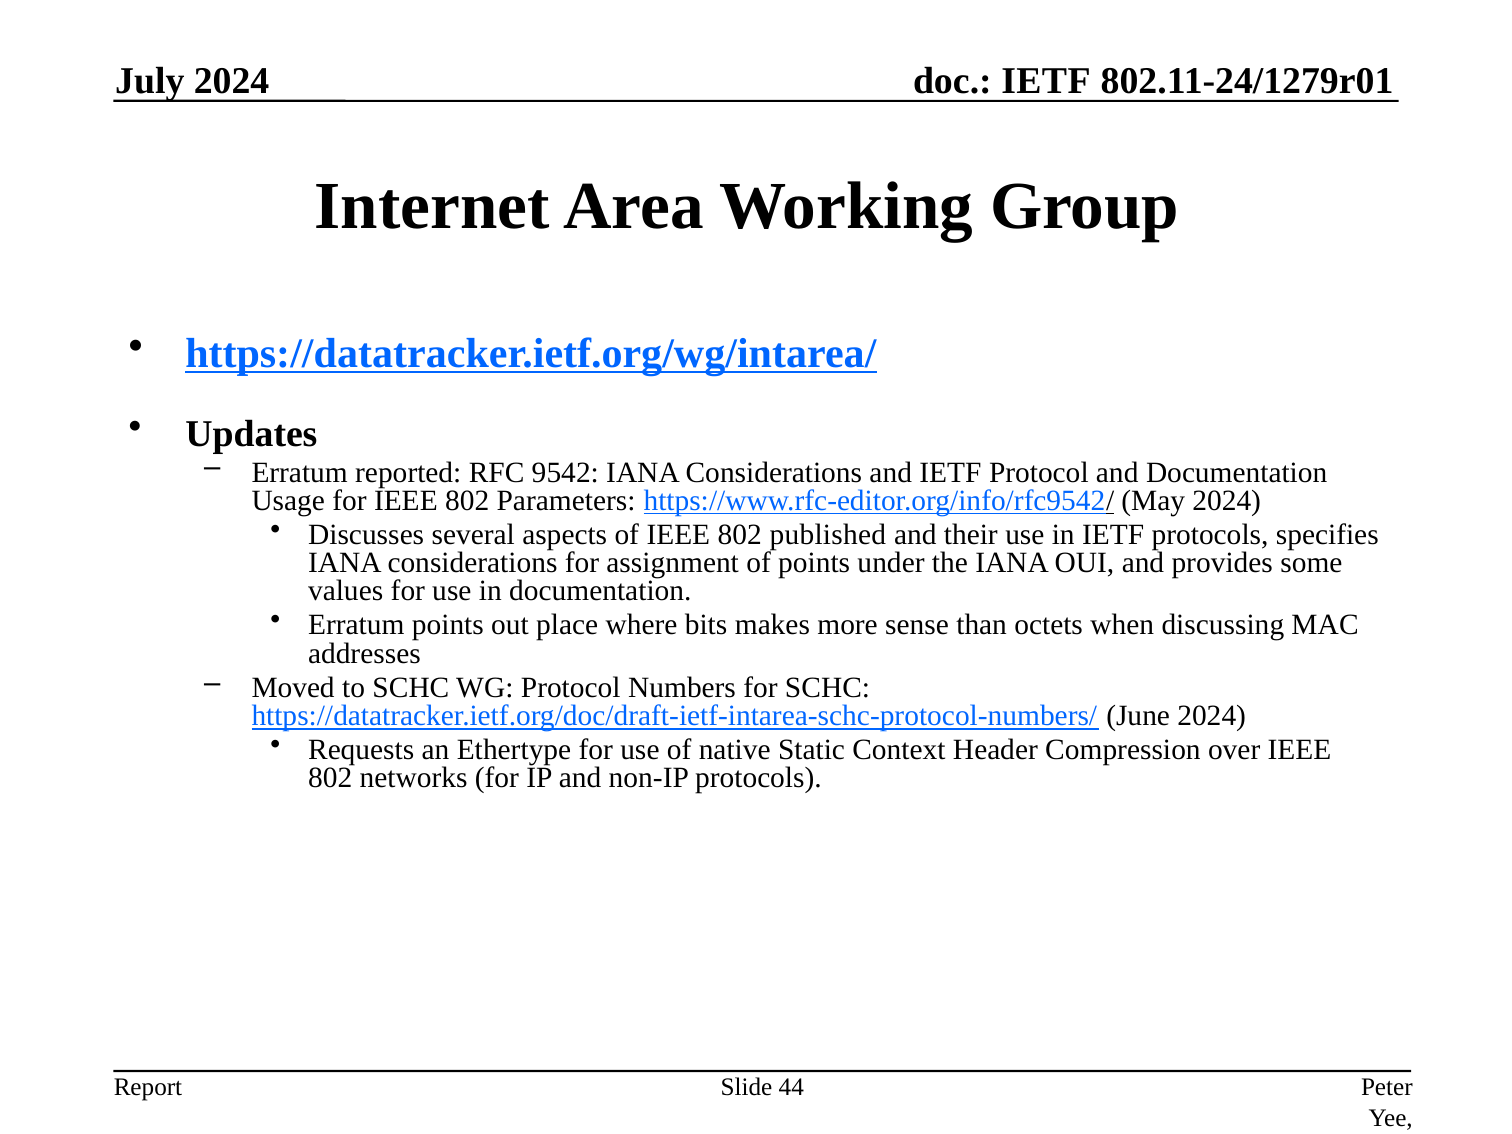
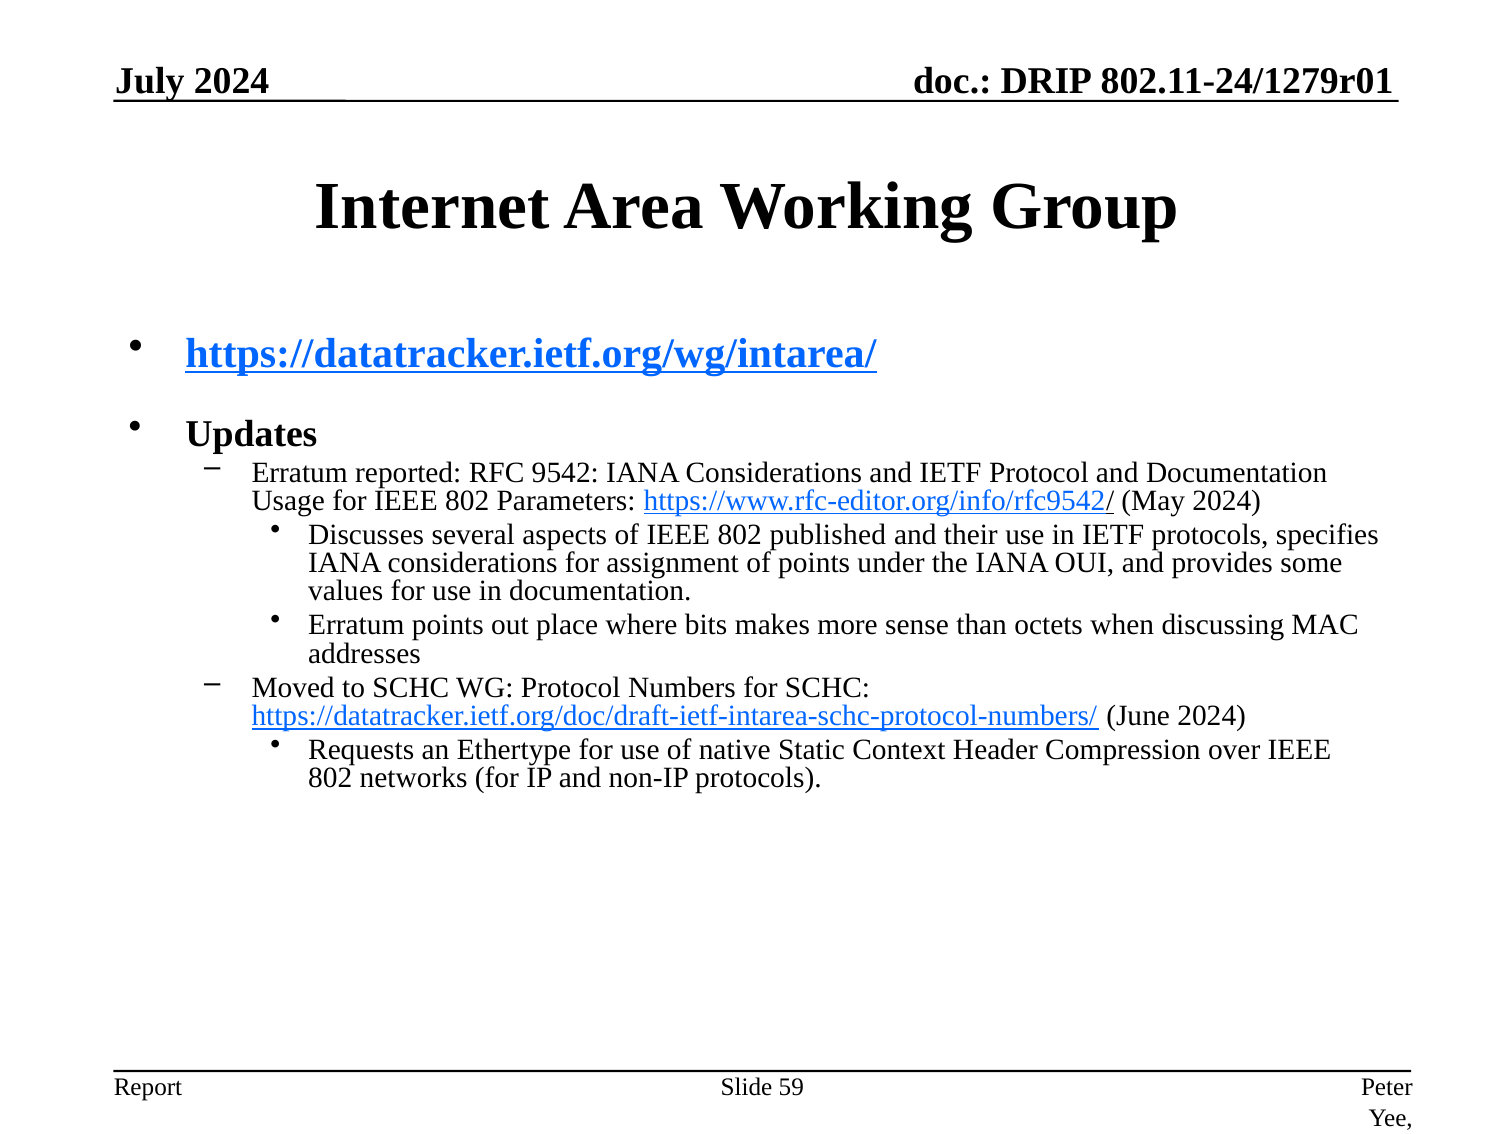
IETF at (1046, 81): IETF -> DRIP
44: 44 -> 59
